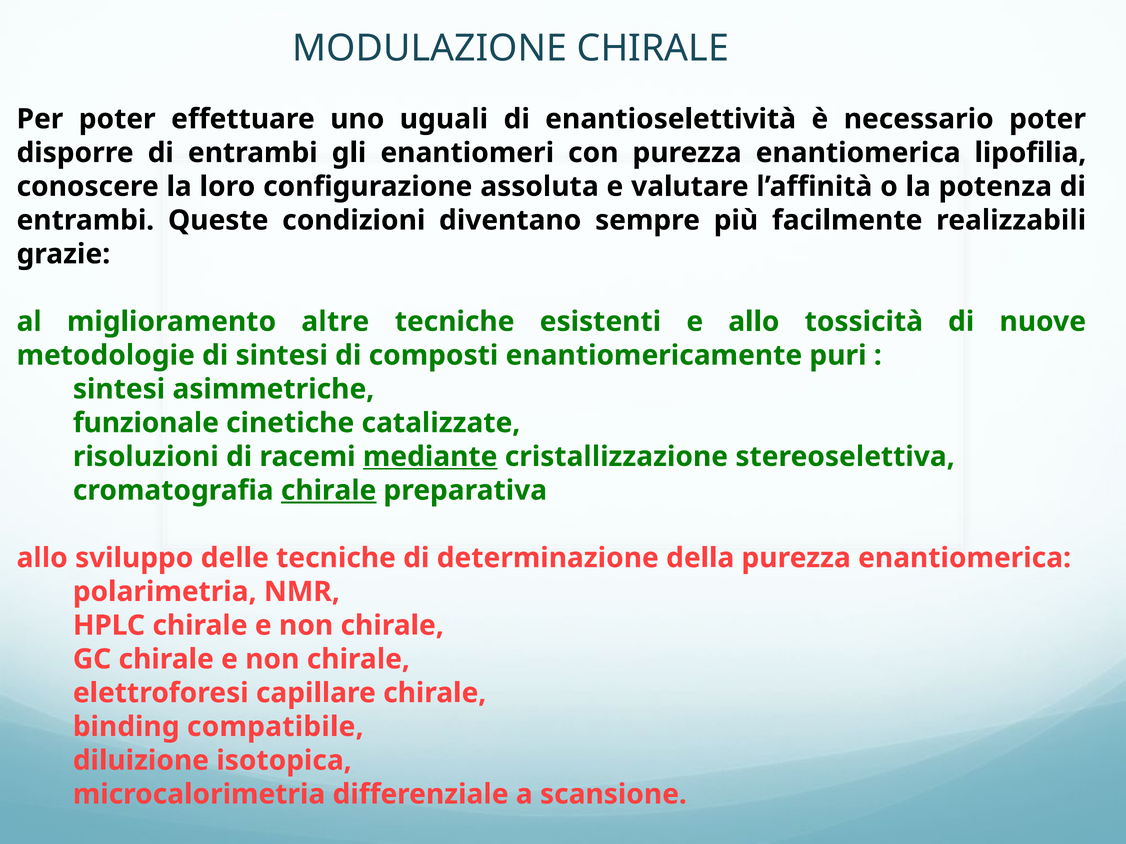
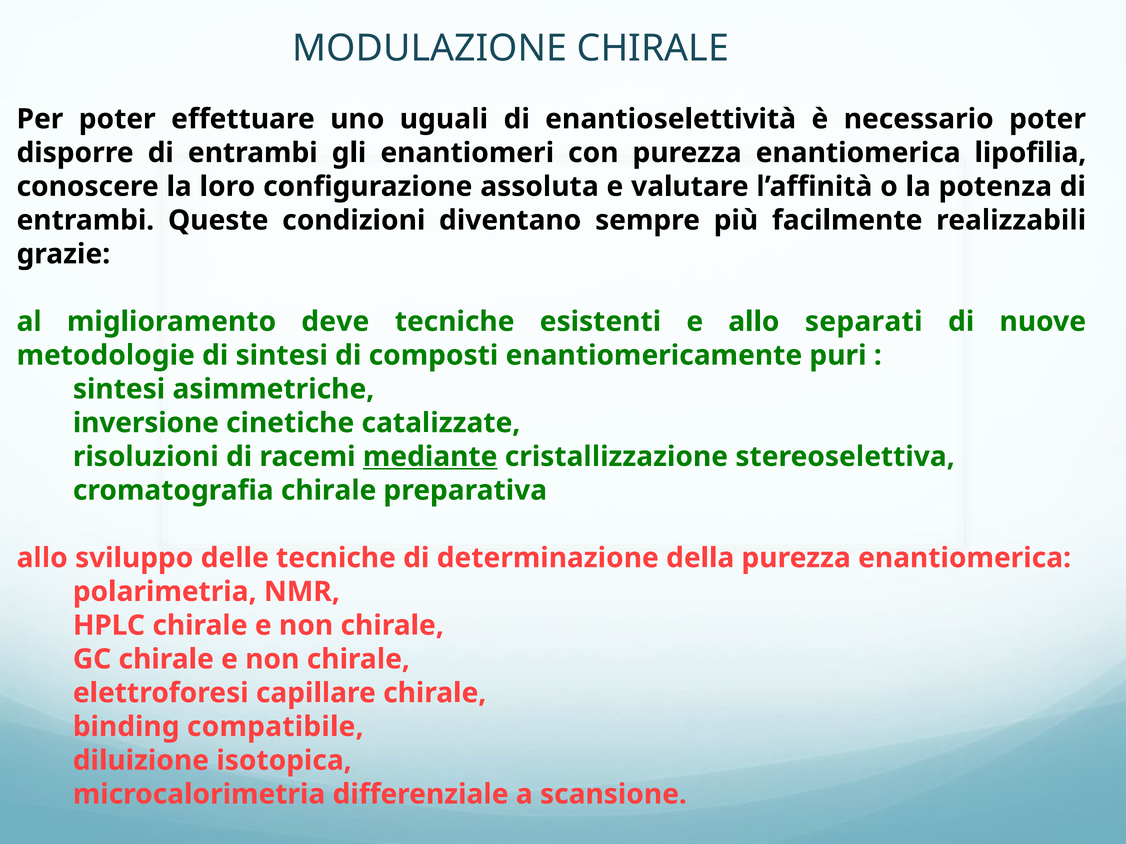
altre: altre -> deve
tossicità: tossicità -> separati
funzionale: funzionale -> inversione
chirale at (329, 491) underline: present -> none
